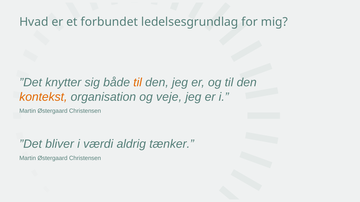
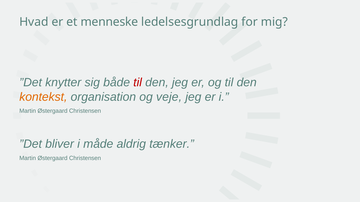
forbundet: forbundet -> menneske
til at (138, 83) colour: orange -> red
værdi: værdi -> måde
